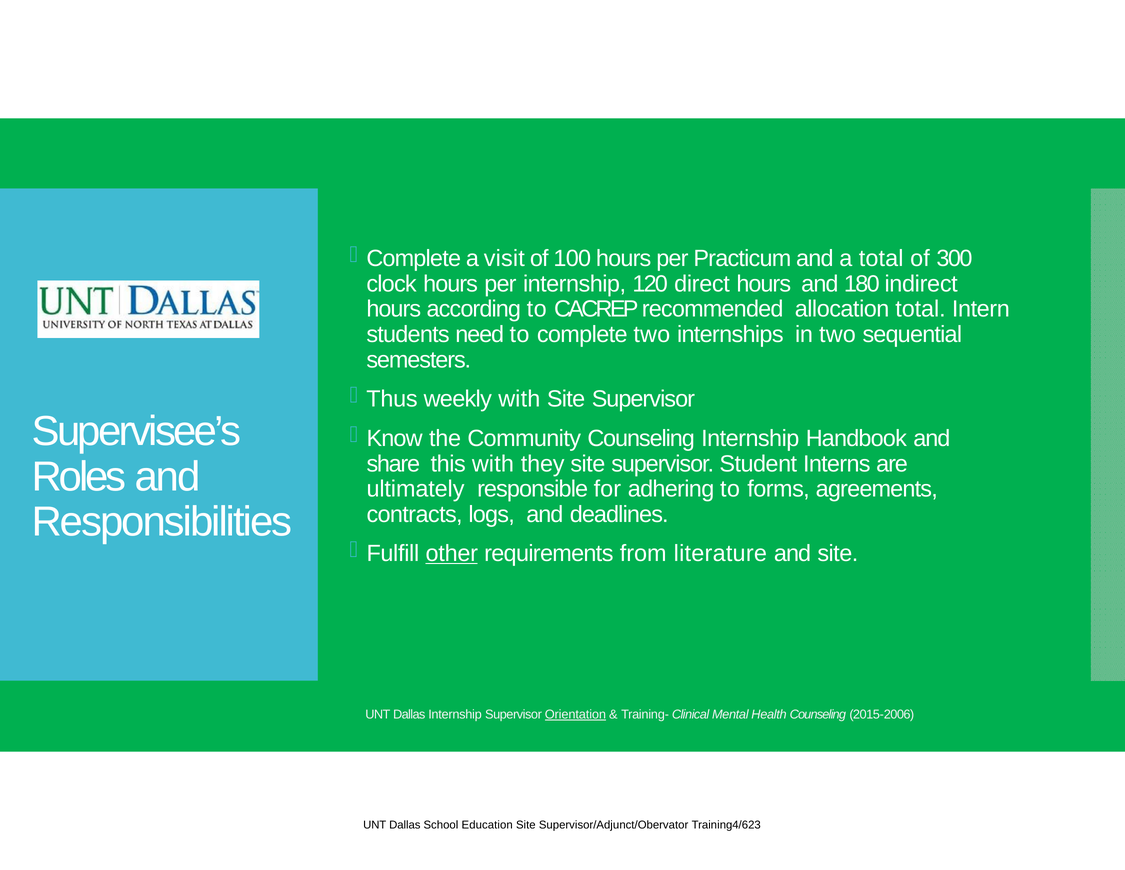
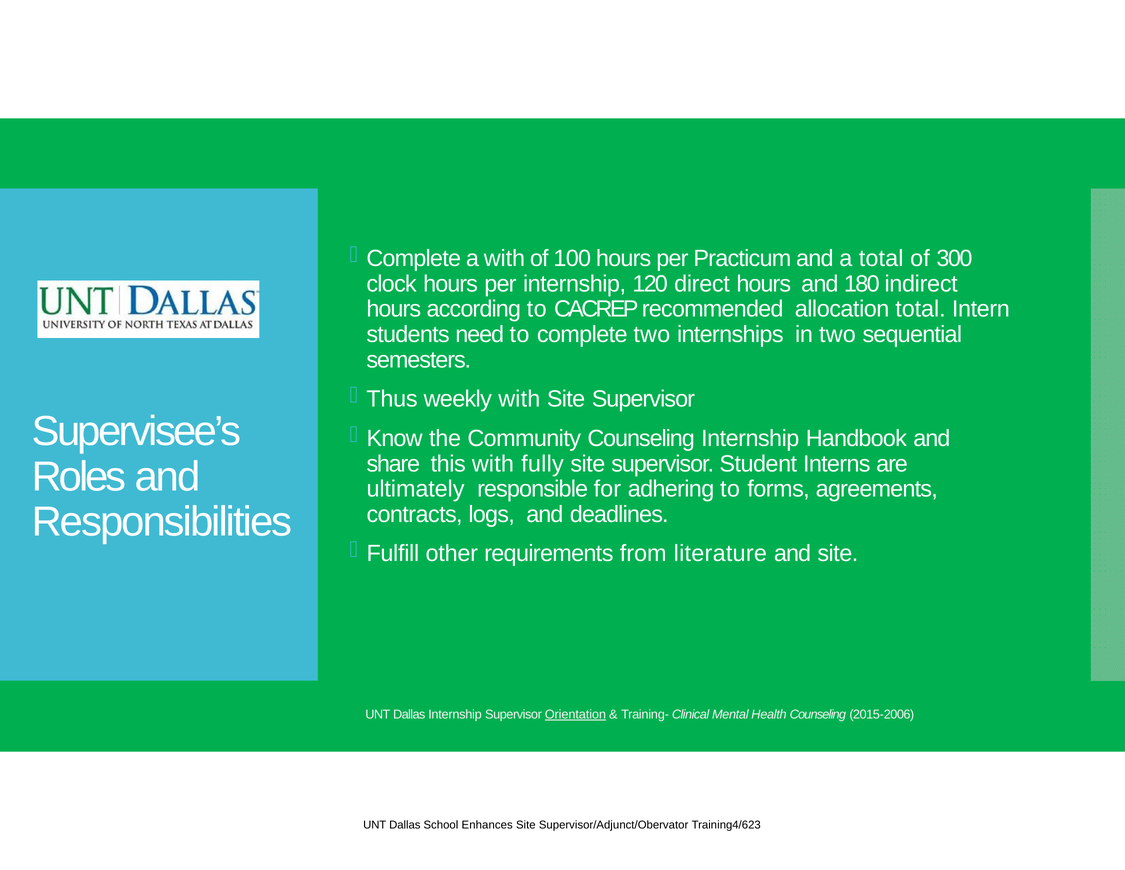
a visit: visit -> with
they: they -> fully
other underline: present -> none
Education: Education -> Enhances
